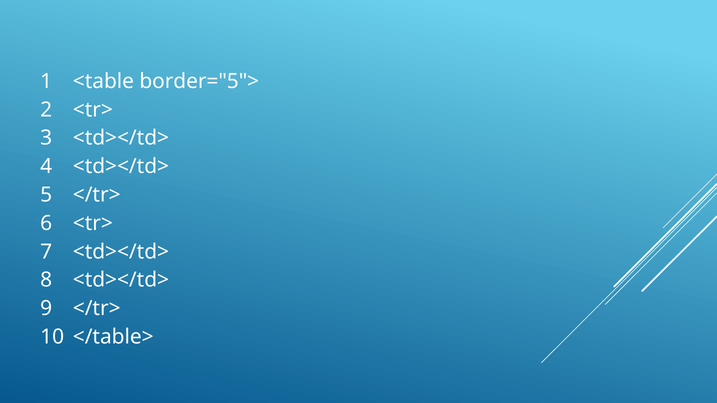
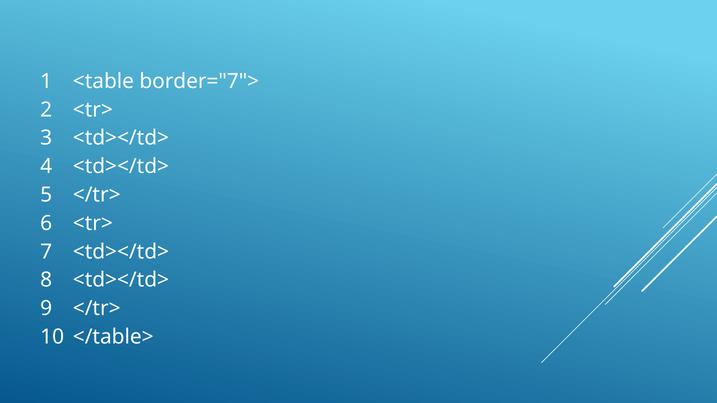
border="5">: border="5"> -> border="7">
